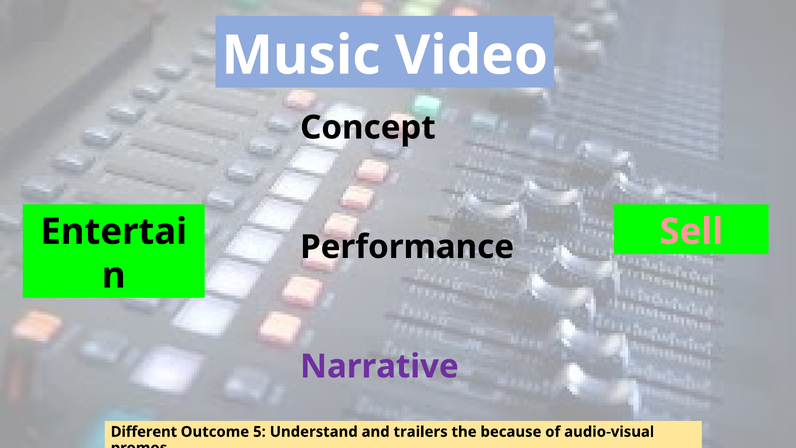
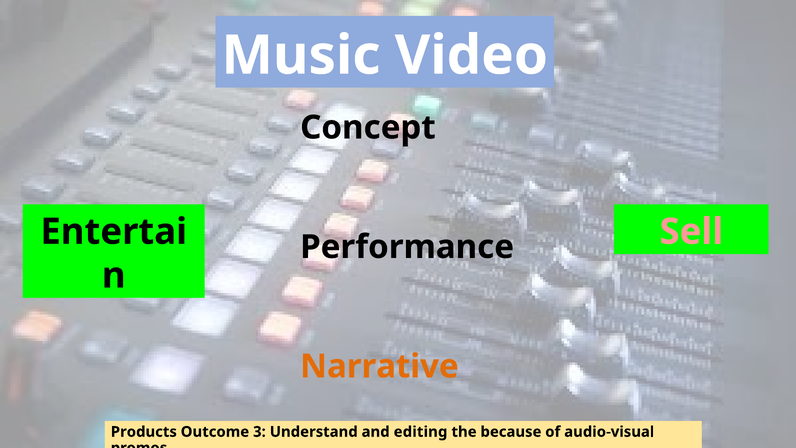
Narrative colour: purple -> orange
Different: Different -> Products
5: 5 -> 3
trailers: trailers -> editing
